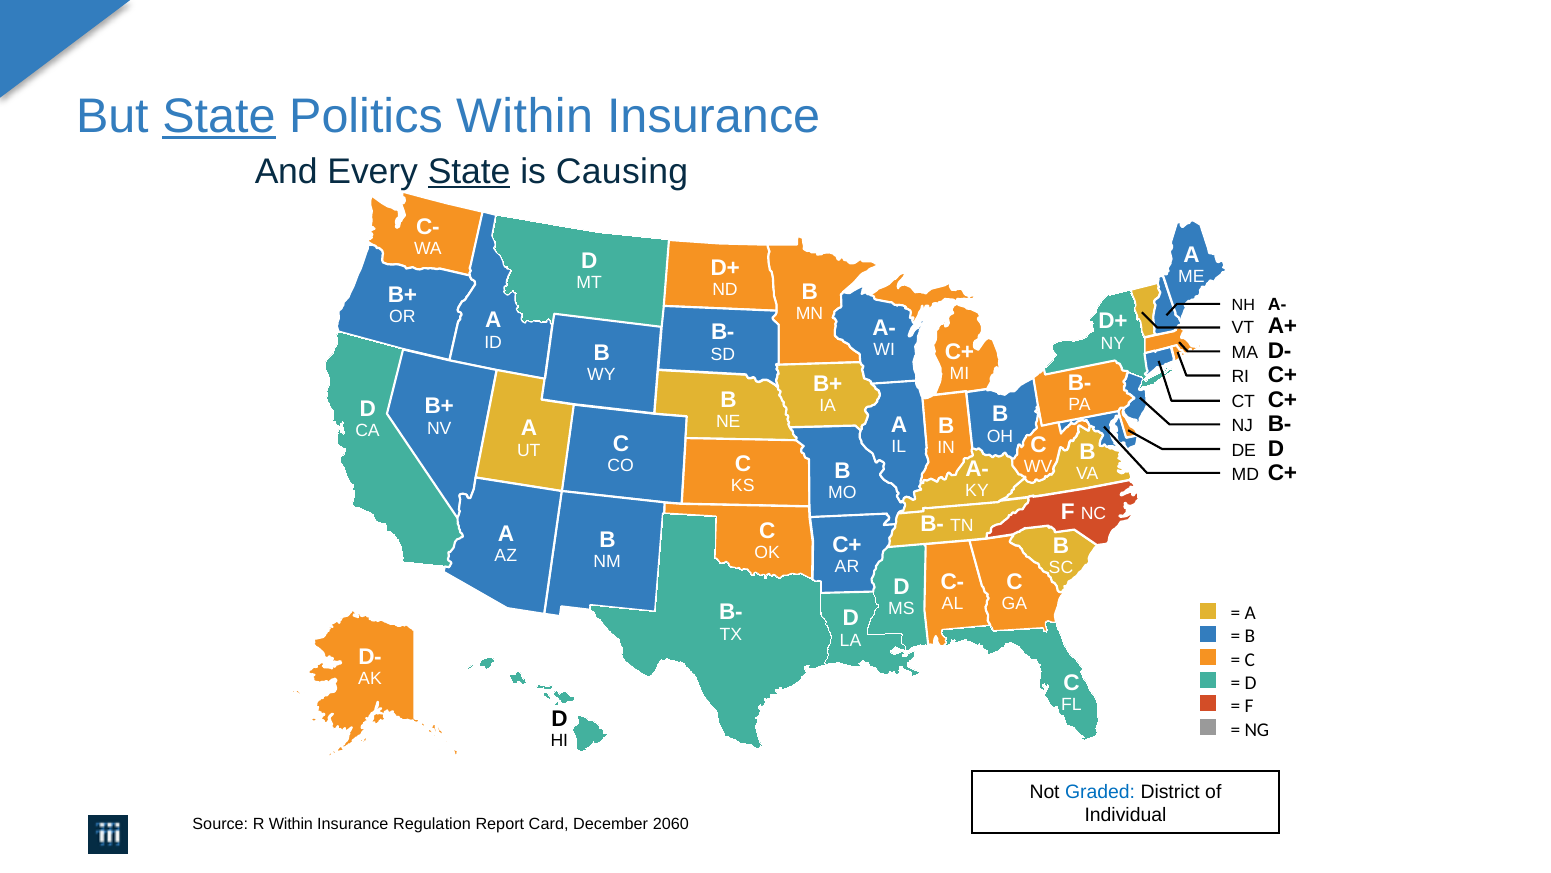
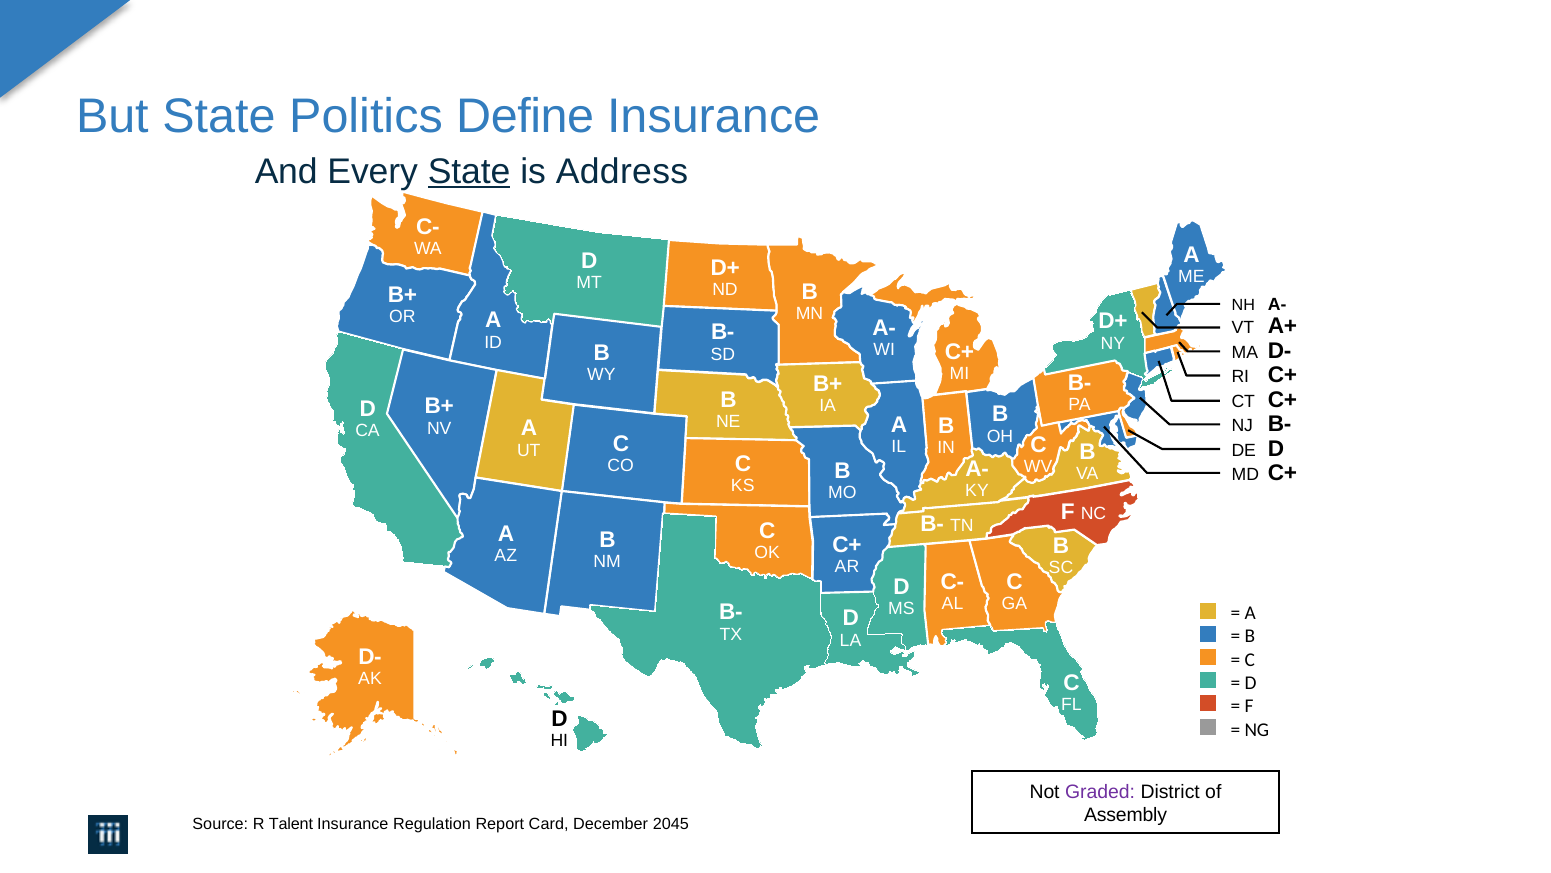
State at (219, 116) underline: present -> none
Politics Within: Within -> Define
Causing: Causing -> Address
Graded colour: blue -> purple
Individual: Individual -> Assembly
R Within: Within -> Talent
2060: 2060 -> 2045
